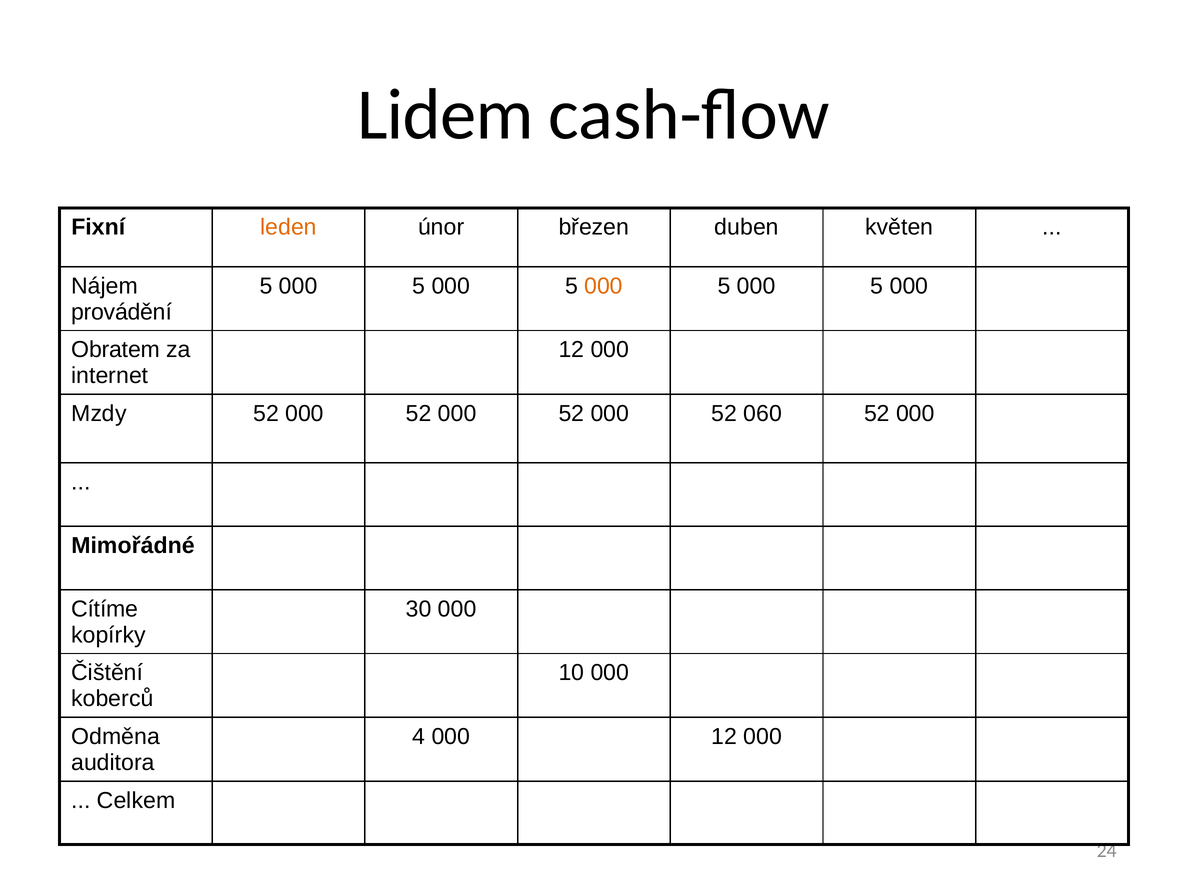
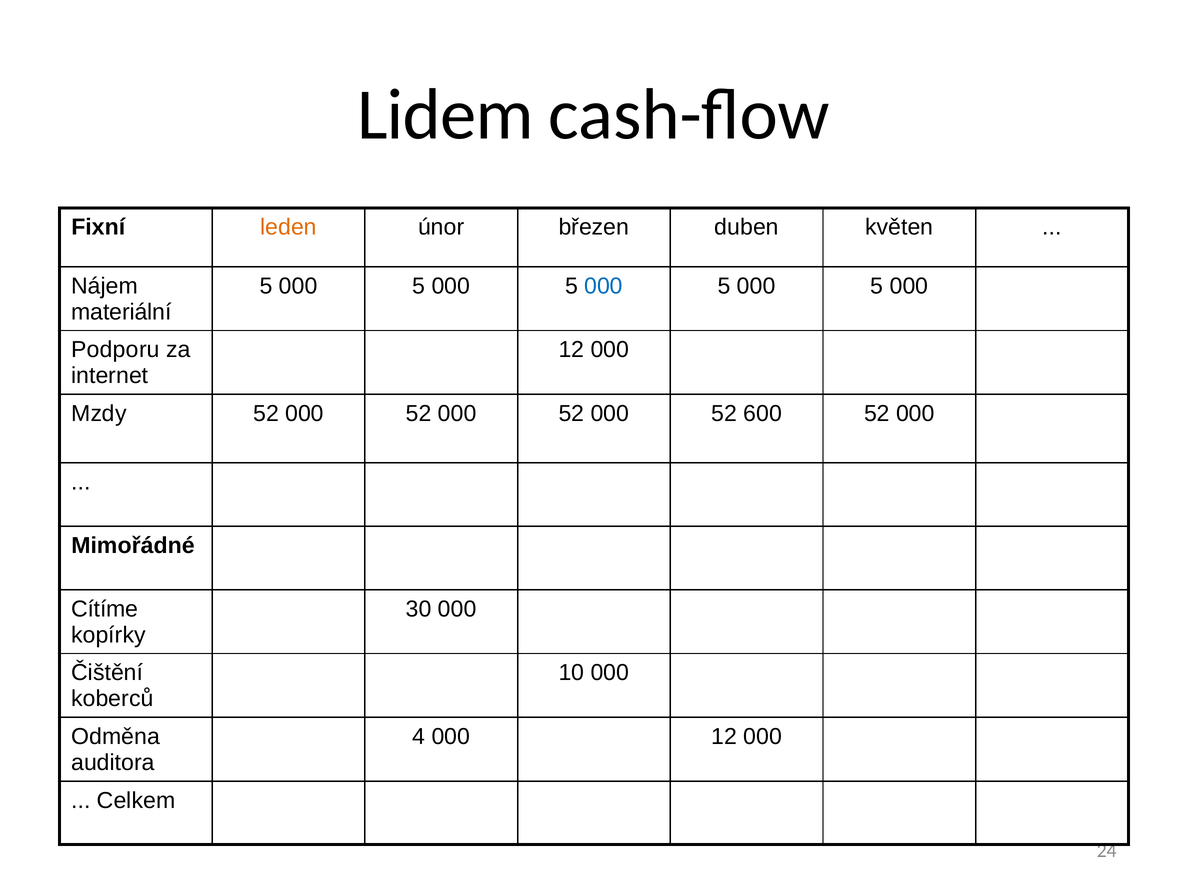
000 at (604, 286) colour: orange -> blue
provádění: provádění -> materiální
Obratem: Obratem -> Podporu
060: 060 -> 600
